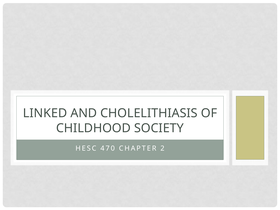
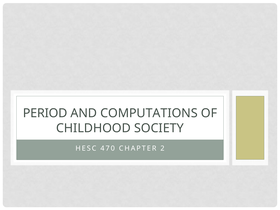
LINKED: LINKED -> PERIOD
CHOLELITHIASIS: CHOLELITHIASIS -> COMPUTATIONS
